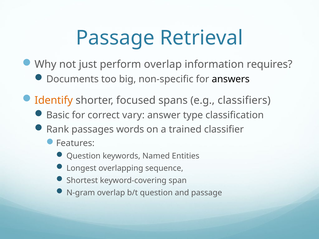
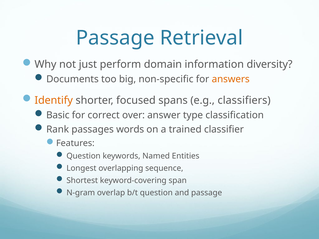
perform overlap: overlap -> domain
requires: requires -> diversity
answers colour: black -> orange
vary: vary -> over
